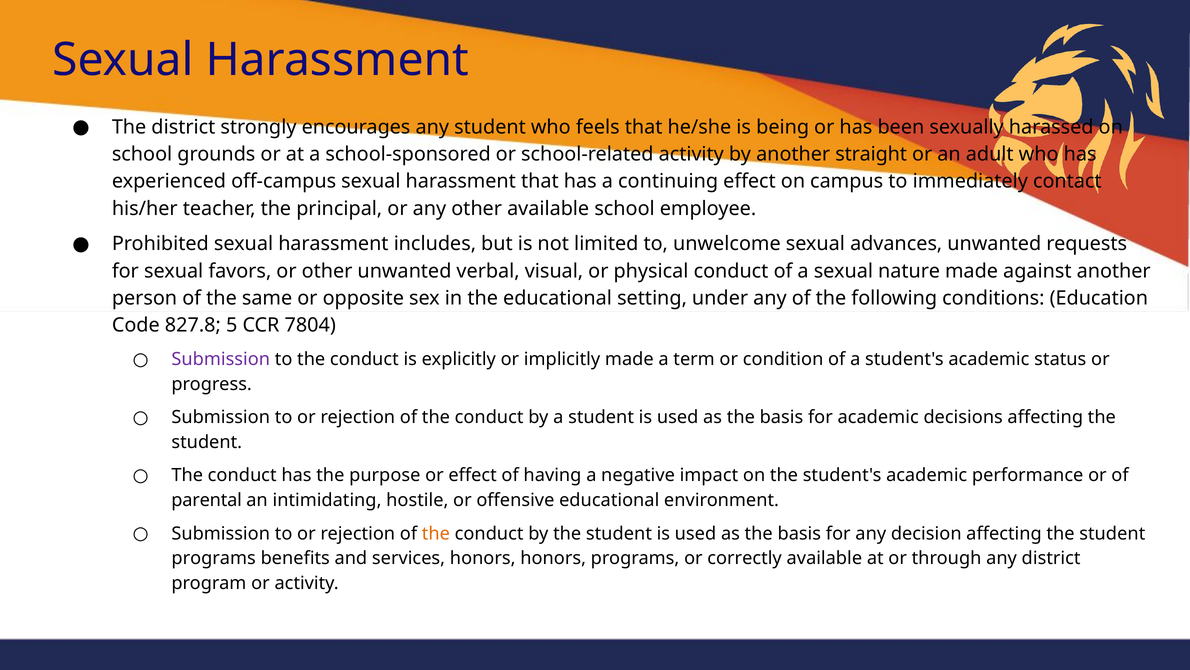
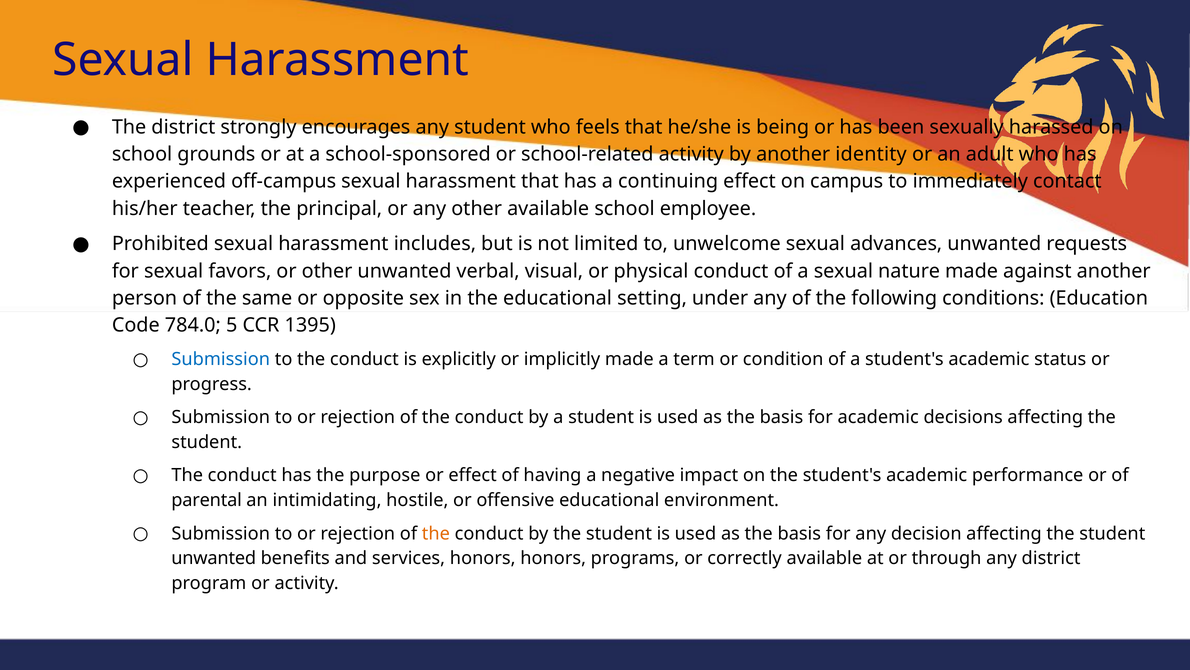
straight: straight -> identity
827.8: 827.8 -> 784.0
7804: 7804 -> 1395
Submission at (221, 359) colour: purple -> blue
programs at (214, 558): programs -> unwanted
